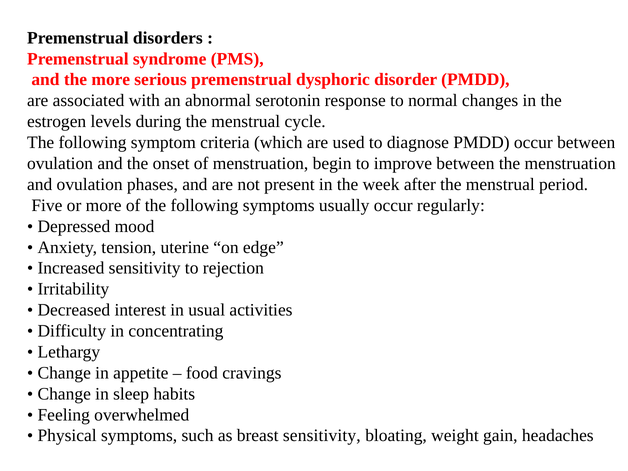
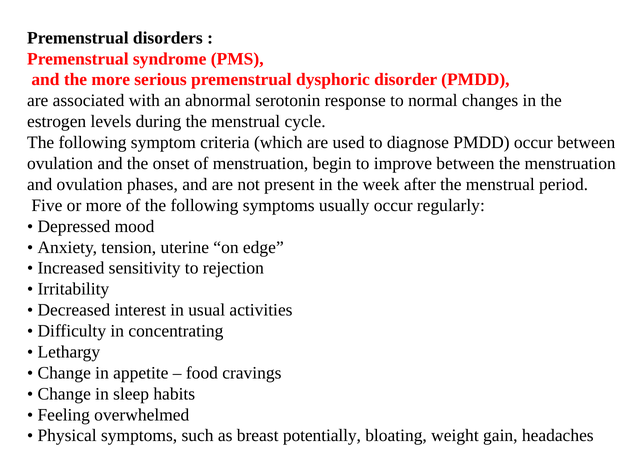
breast sensitivity: sensitivity -> potentially
